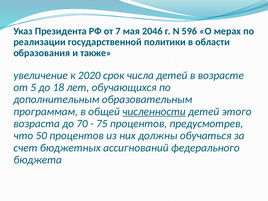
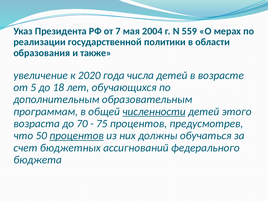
2046: 2046 -> 2004
596: 596 -> 559
срок: срок -> года
процентов at (77, 136) underline: none -> present
